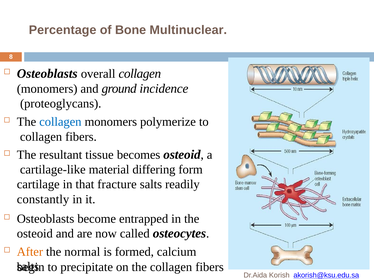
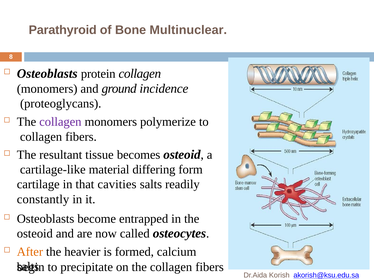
Percentage: Percentage -> Parathyroid
overall: overall -> protein
collagen at (60, 122) colour: blue -> purple
fracture: fracture -> cavities
normal: normal -> heavier
